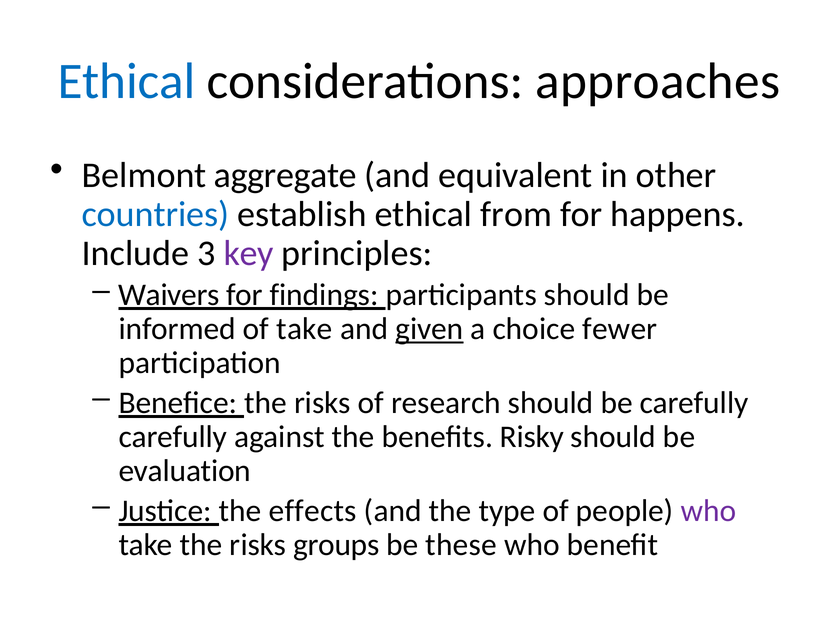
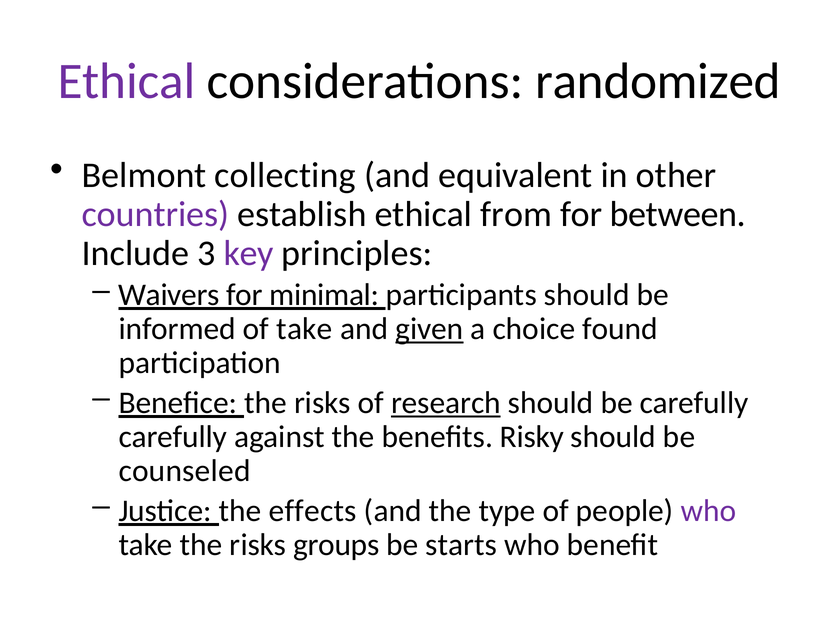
Ethical at (126, 81) colour: blue -> purple
approaches: approaches -> randomized
aggregate: aggregate -> collecting
countries colour: blue -> purple
happens: happens -> between
findings: findings -> minimal
fewer: fewer -> found
research underline: none -> present
evaluation: evaluation -> counseled
these: these -> starts
